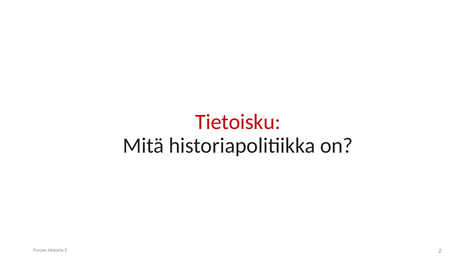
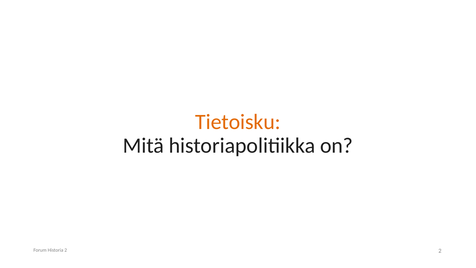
Tietoisku colour: red -> orange
